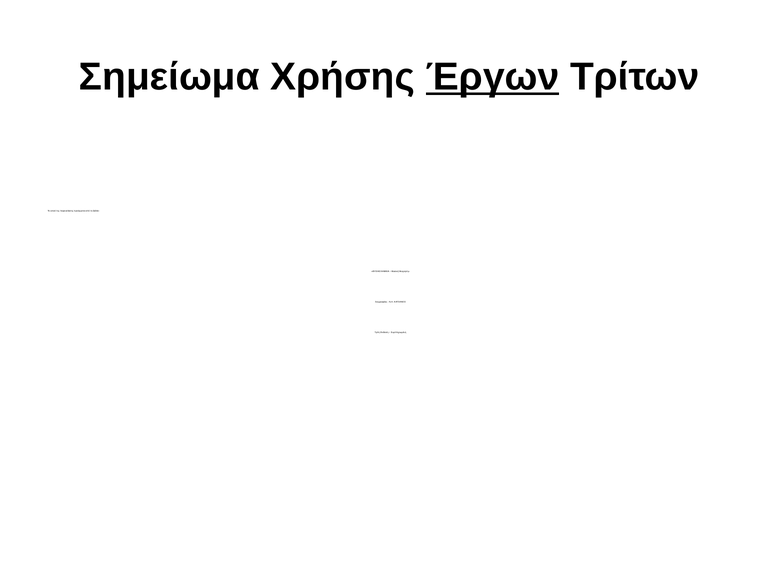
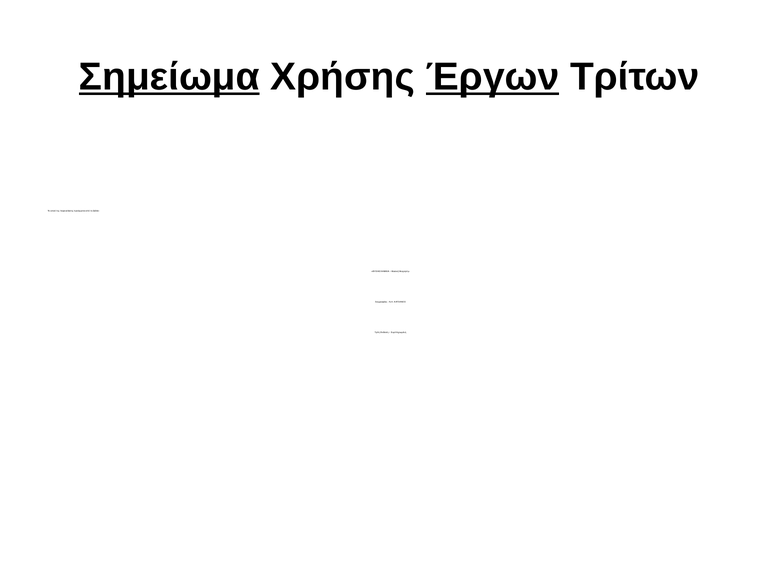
Σημείωμα underline: none -> present
